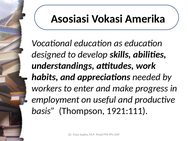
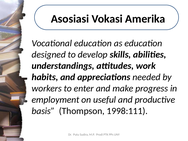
1921:111: 1921:111 -> 1998:111
